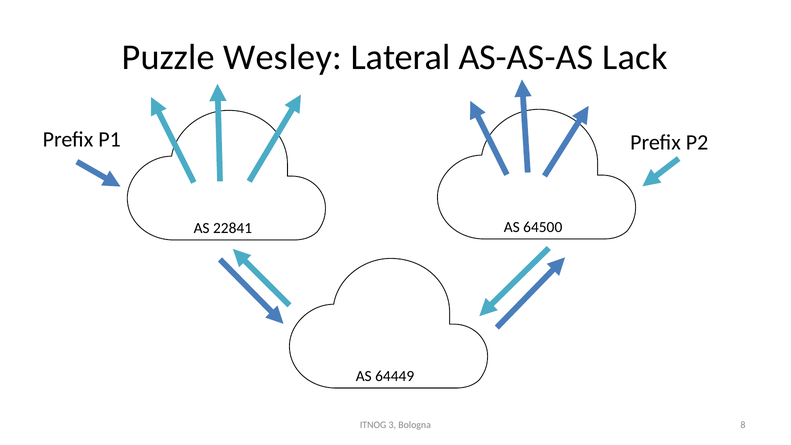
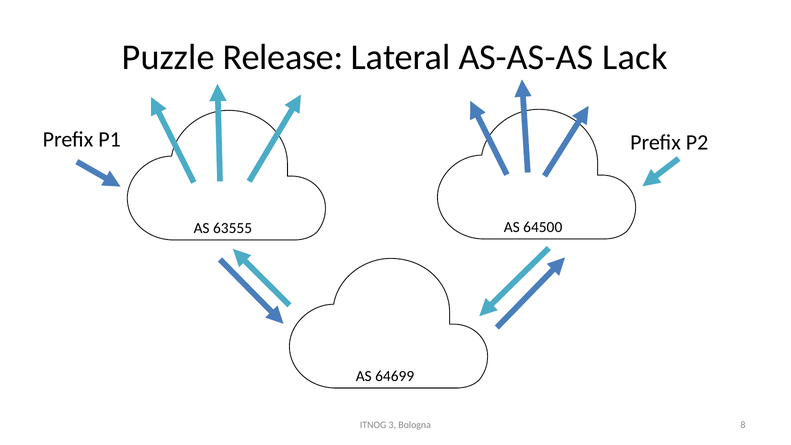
Wesley: Wesley -> Release
22841: 22841 -> 63555
64449: 64449 -> 64699
